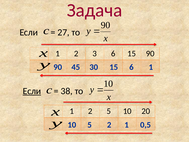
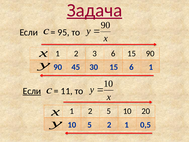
Задача underline: none -> present
27: 27 -> 95
38: 38 -> 11
